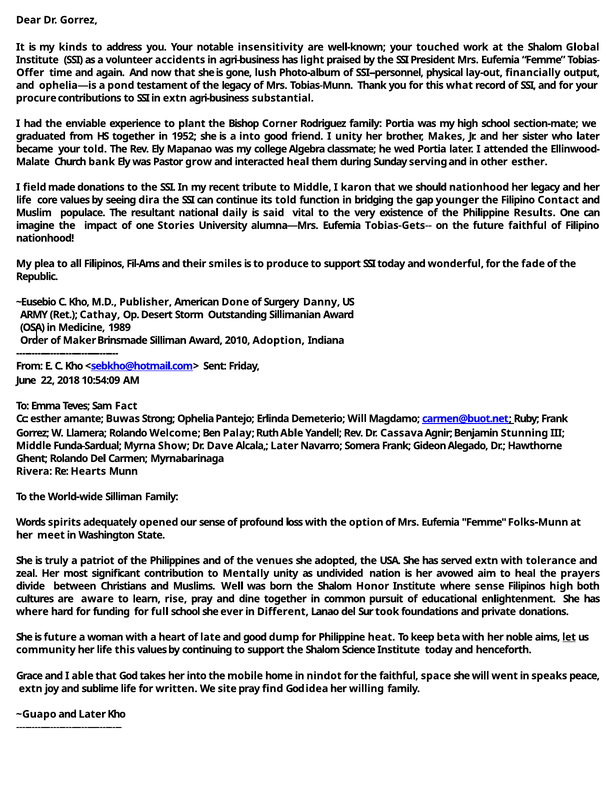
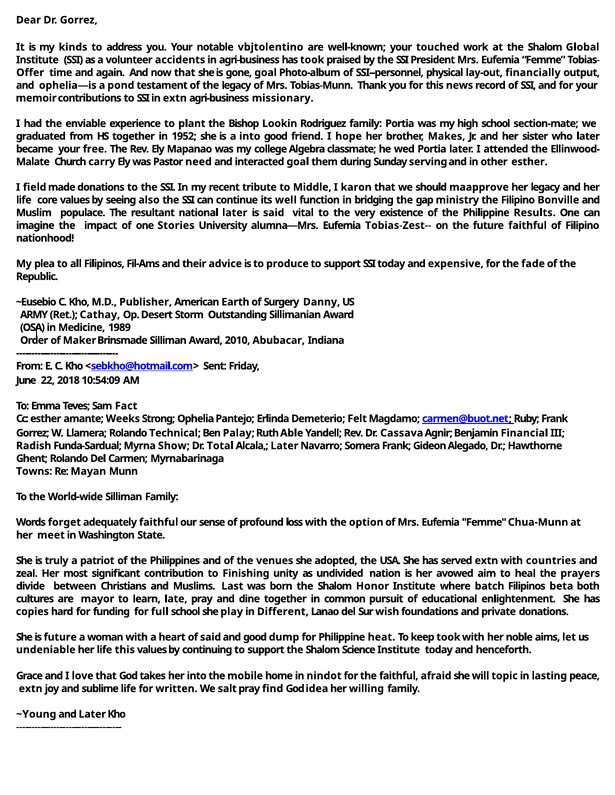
insensitivity: insensitivity -> vbjtolentino
has light: light -> took
gone lush: lush -> goal
what: what -> news
procure: procure -> memoir
substantial: substantial -> missionary
Corner: Corner -> Lookin
I unity: unity -> hope
your told: told -> free
bank: bank -> carry
grow: grow -> need
interacted heal: heal -> goal
should nationhood: nationhood -> maapprove
dira: dira -> also
its told: told -> well
younger: younger -> ministry
Contact: Contact -> Bonville
national daily: daily -> later
Tobias-Gets--: Tobias-Gets-- -> Tobias-Zest--
smiles: smiles -> advice
wonderful: wonderful -> expensive
Done: Done -> Earth
Adoption: Adoption -> Abubacar
Buwas: Buwas -> Weeks
Demeterio Will: Will -> Felt
Welcome: Welcome -> Technical
Stunning: Stunning -> Financial
Middle at (34, 446): Middle -> Radish
Dave: Dave -> Total
Rivera: Rivera -> Towns
Hearts: Hearts -> Mayan
spirits: spirits -> forget
adequately opened: opened -> faithful
Folks-Munn: Folks-Munn -> Chua-Munn
tolerance: tolerance -> countries
Mentally: Mentally -> Finishing
Well: Well -> Last
where sense: sense -> batch
Filipinos high: high -> beta
aware: aware -> mayor
rise: rise -> late
where at (32, 612): where -> copies
ever: ever -> play
took: took -> wish
of late: late -> said
keep beta: beta -> took
let underline: present -> none
community: community -> undeniable
I able: able -> love
space: space -> afraid
went: went -> topic
speaks: speaks -> lasting
site: site -> salt
~Guapo: ~Guapo -> ~Young
